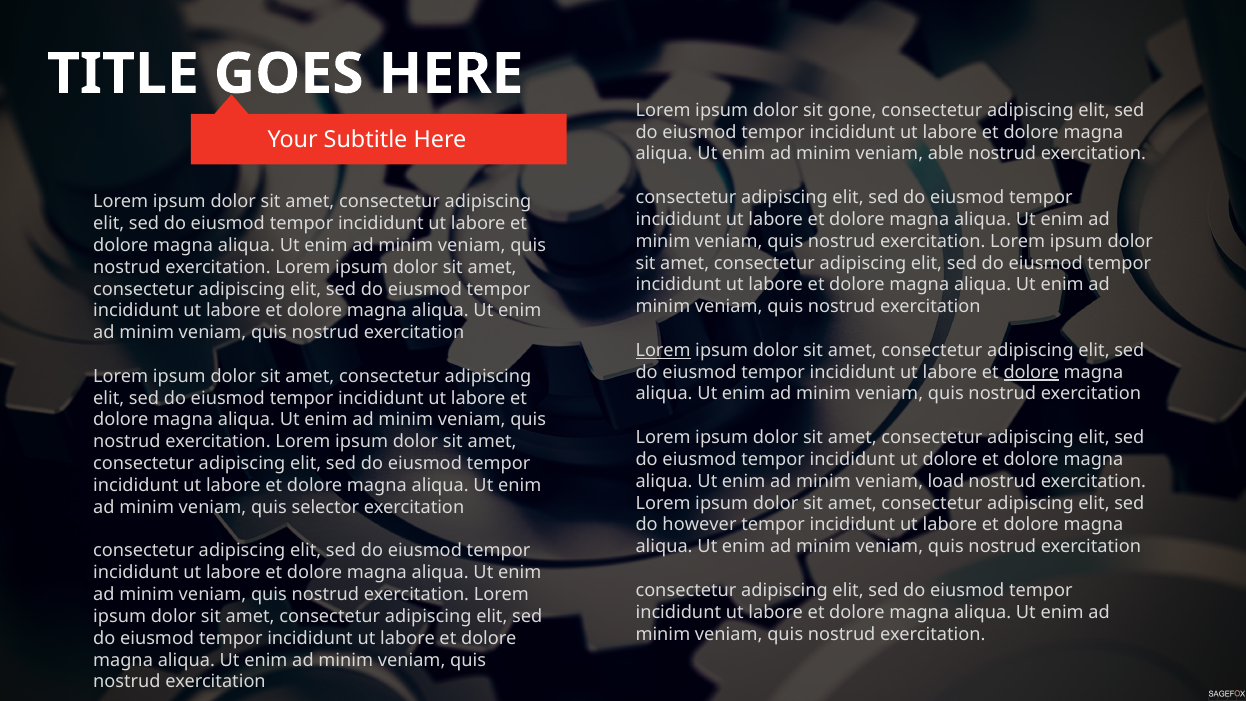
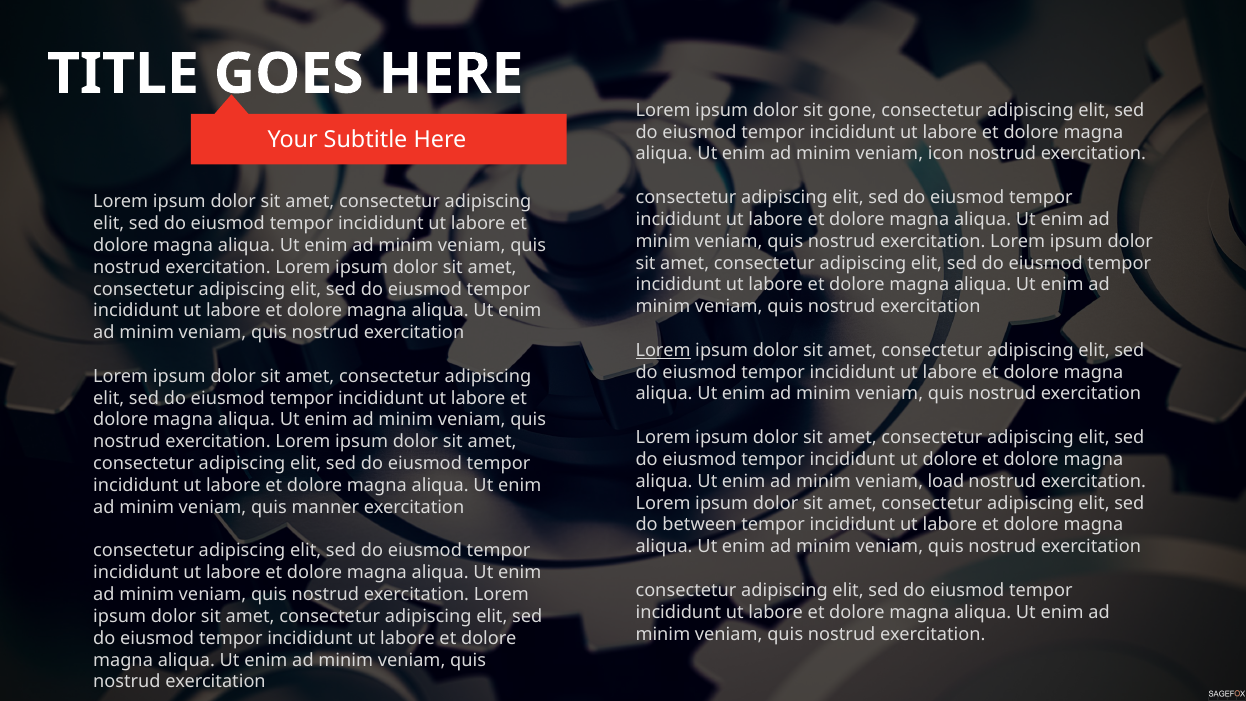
able: able -> icon
dolore at (1031, 372) underline: present -> none
selector: selector -> manner
however: however -> between
